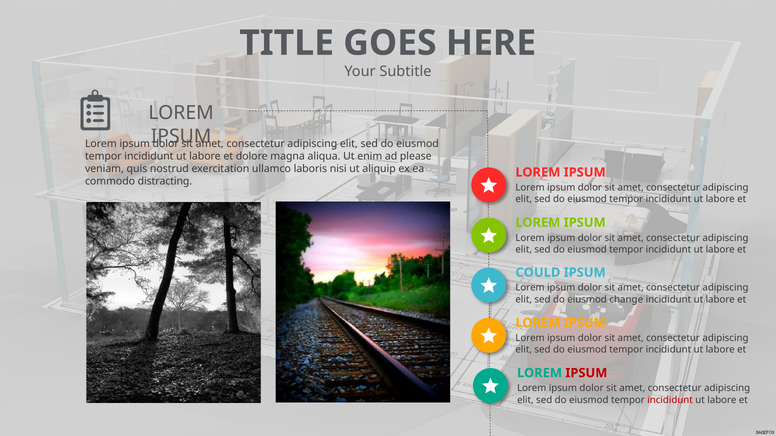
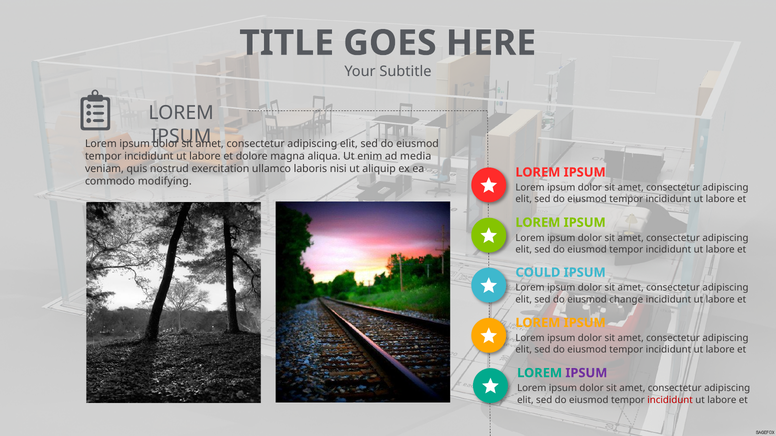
please: please -> media
distracting: distracting -> modifying
IPSUM at (586, 373) colour: red -> purple
